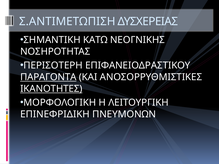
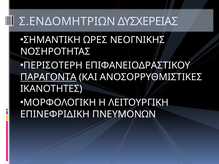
Σ.ΑΝΤΙΜΕΤΩΠΙΣΗ: Σ.ΑΝΤΙΜΕΤΩΠΙΣΗ -> Σ.ΕΝΔΟΜΗΤΡΙΩΝ
ΚΑΤΩ: ΚΑΤΩ -> ΩΡΕΣ
ΙΚΑΝΟΤΗΤΕΣ underline: present -> none
